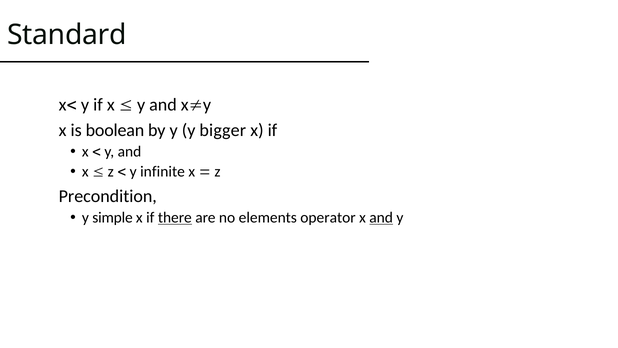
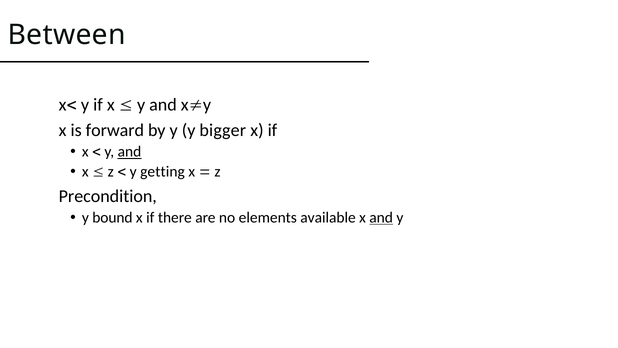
Standard: Standard -> Between
boolean: boolean -> forward
and at (129, 152) underline: none -> present
infinite: infinite -> getting
simple: simple -> bound
there underline: present -> none
operator: operator -> available
